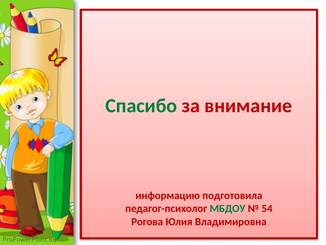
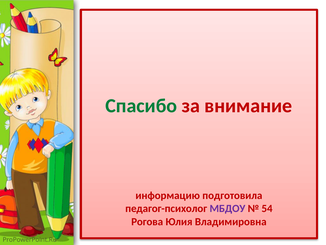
МБДОУ colour: green -> purple
